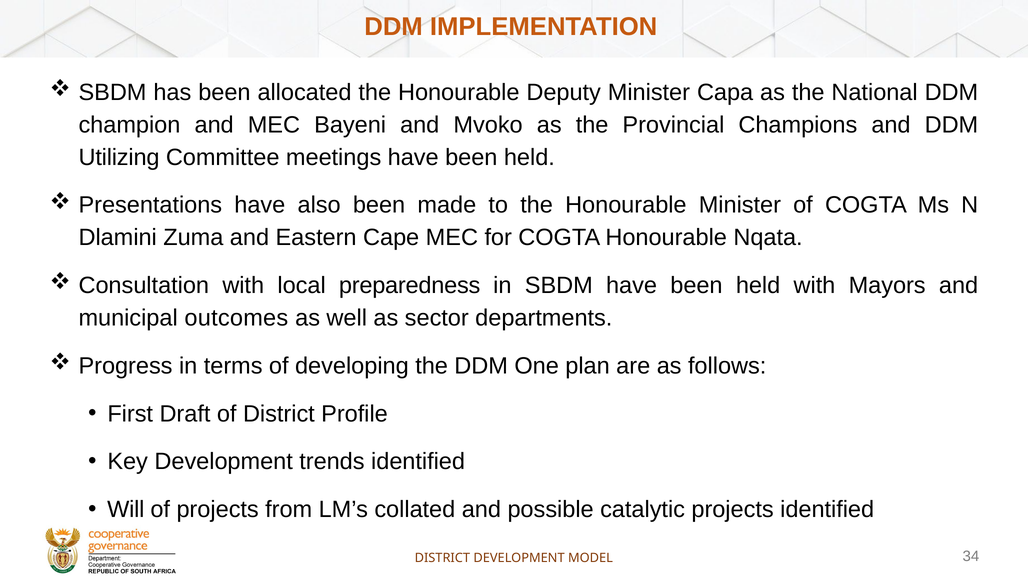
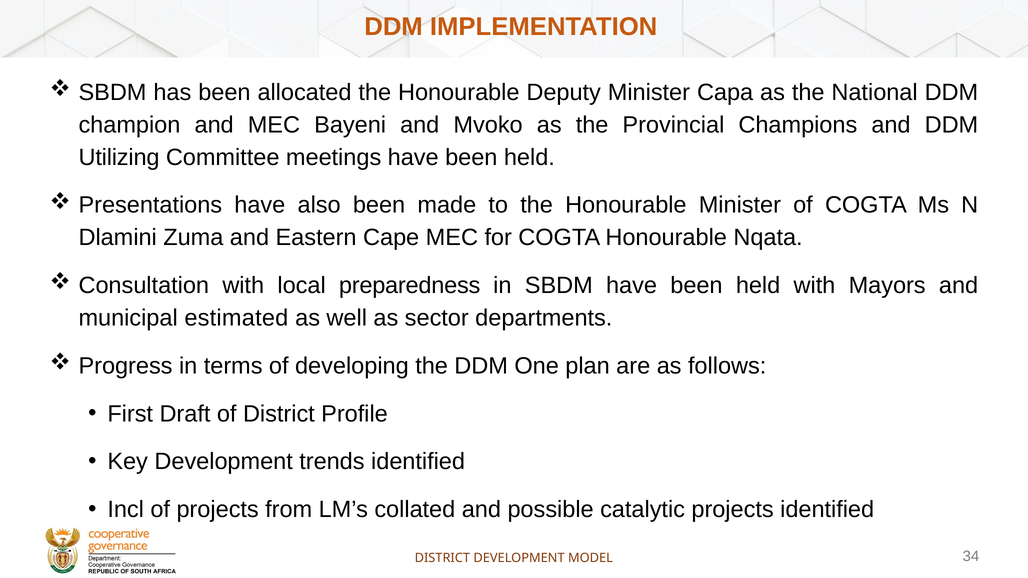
outcomes: outcomes -> estimated
Will: Will -> Incl
